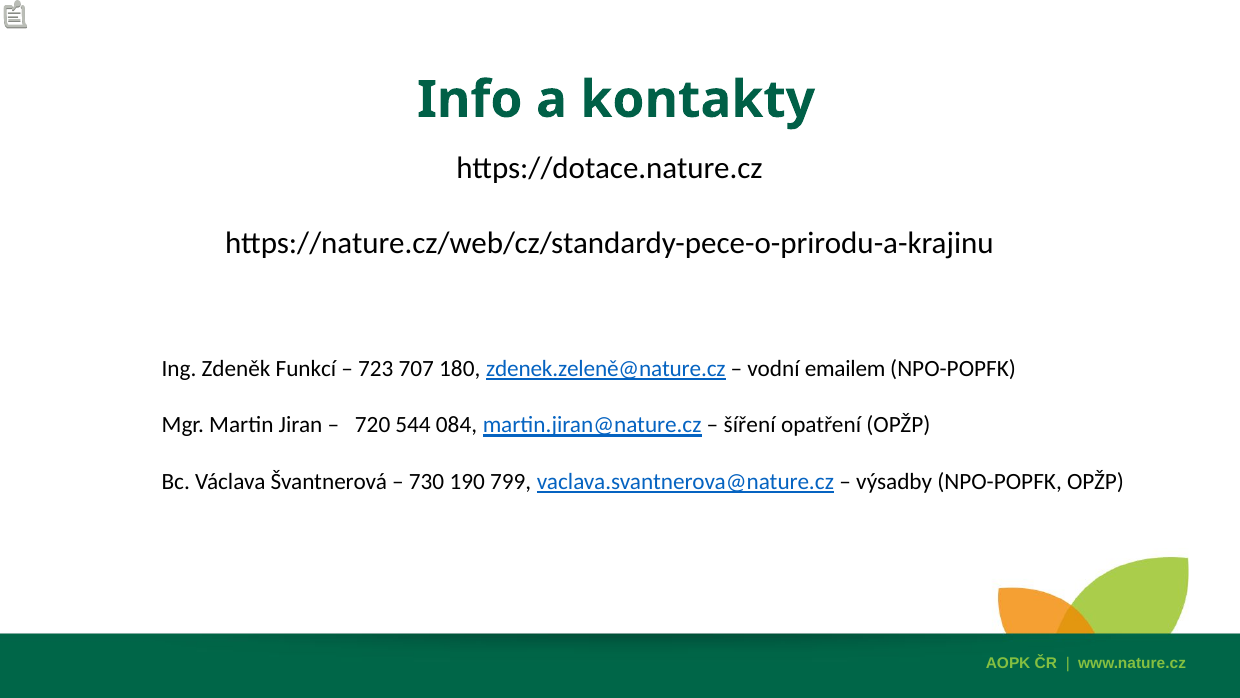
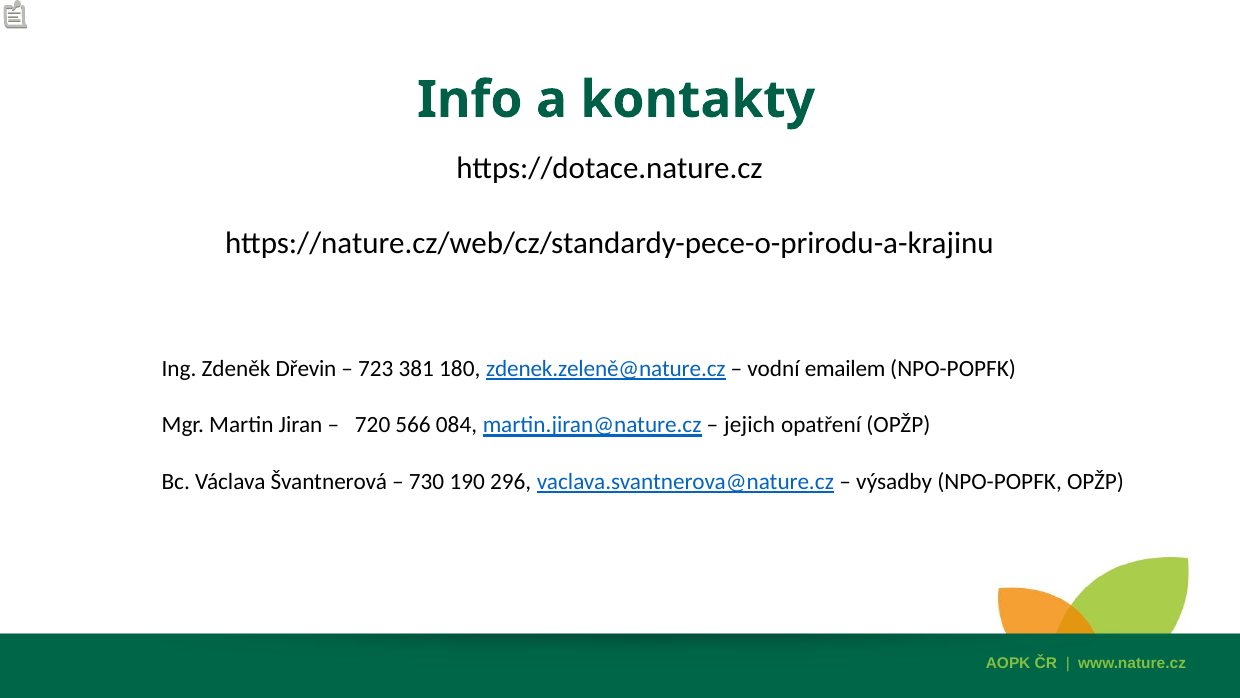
Funkcí: Funkcí -> Dřevin
707: 707 -> 381
544: 544 -> 566
šíření: šíření -> jejich
799: 799 -> 296
